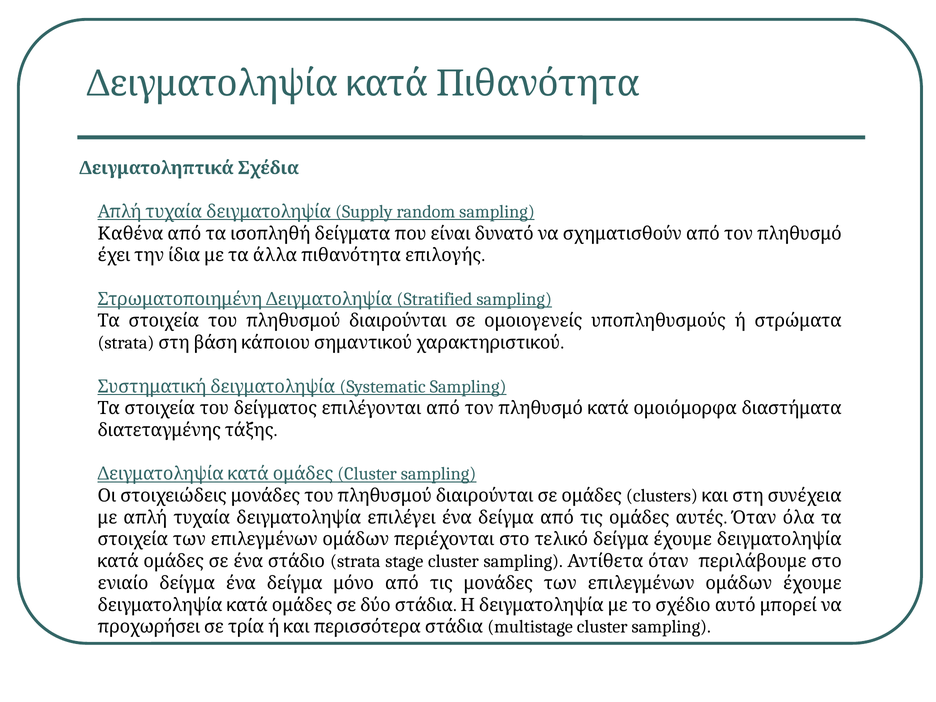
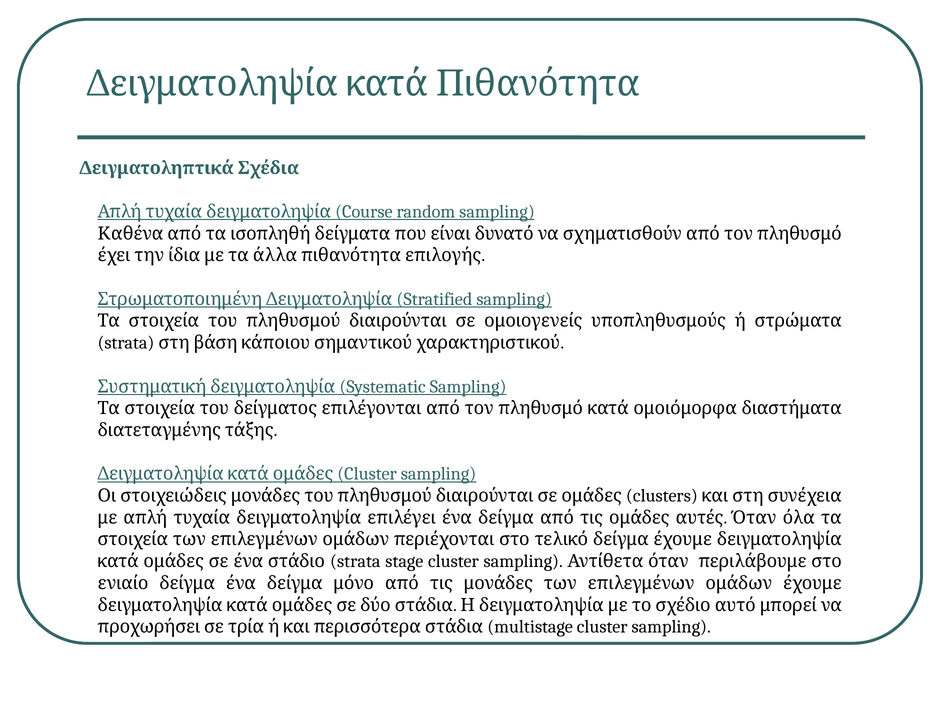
Supply: Supply -> Course
